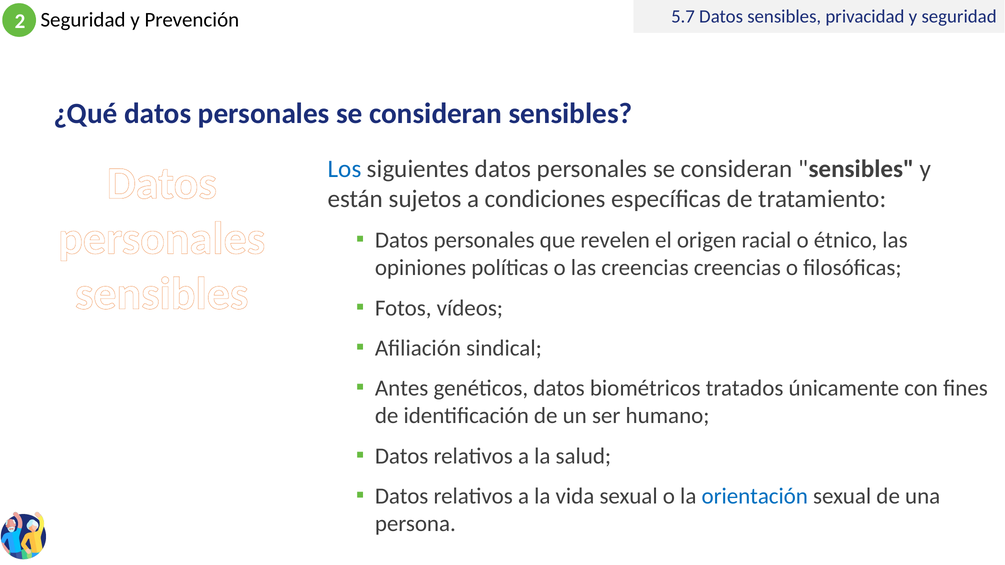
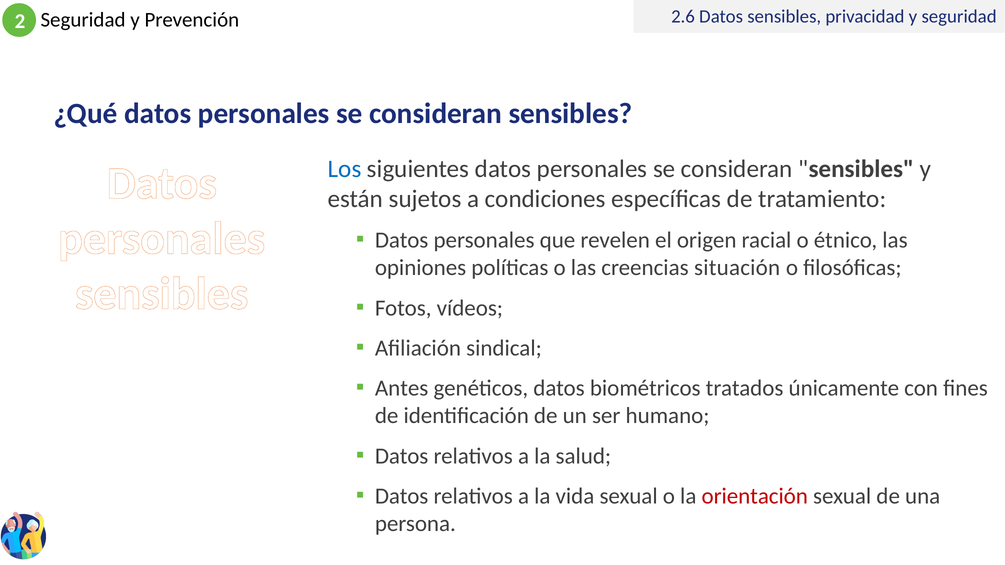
5.7: 5.7 -> 2.6
creencias creencias: creencias -> situación
orientación colour: blue -> red
